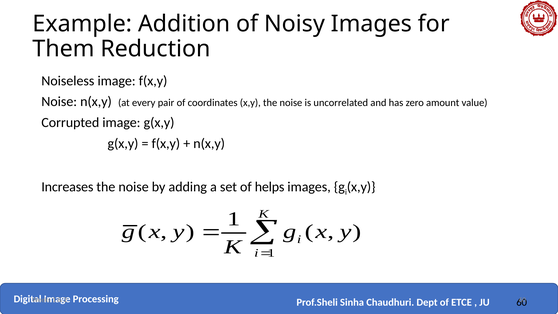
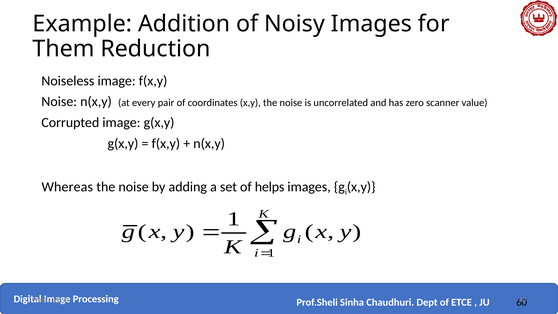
amount: amount -> scanner
Increases: Increases -> Whereas
